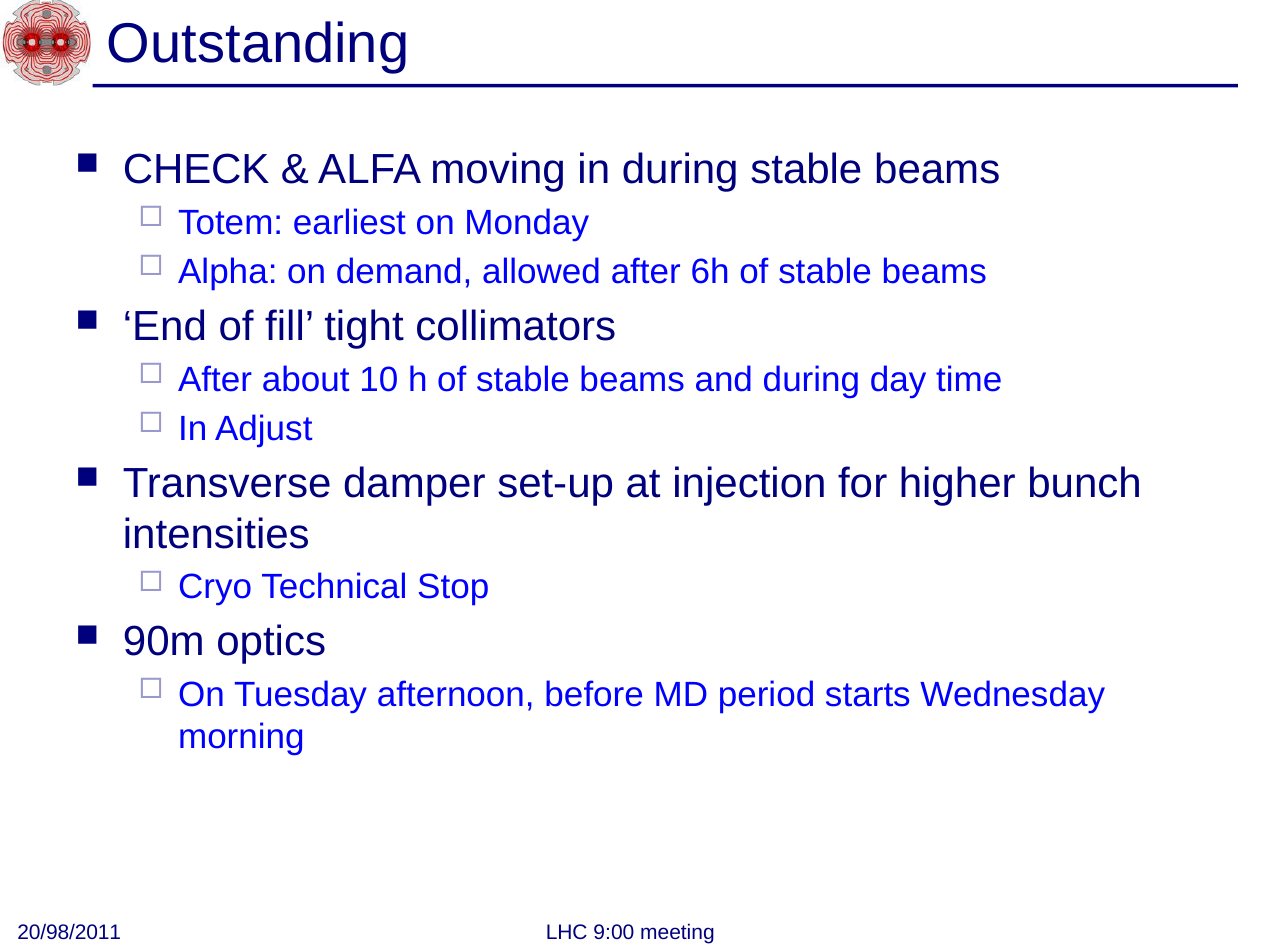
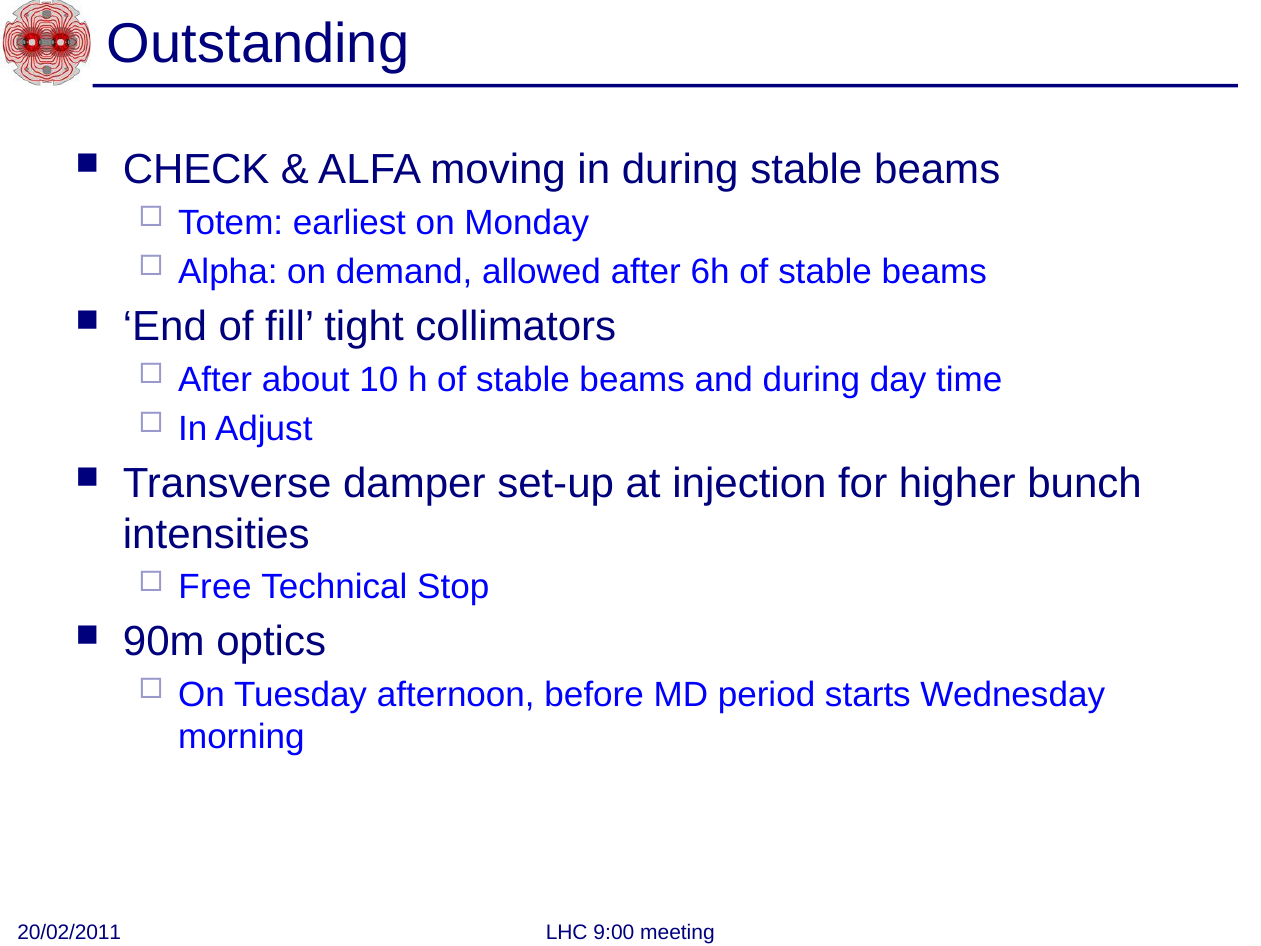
Cryo: Cryo -> Free
20/98/2011: 20/98/2011 -> 20/02/2011
